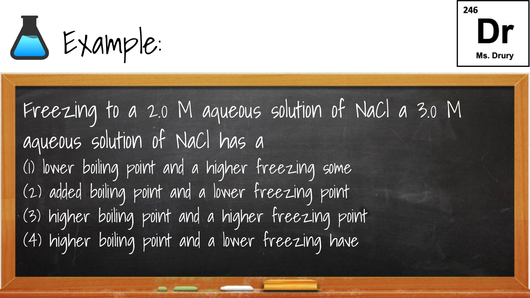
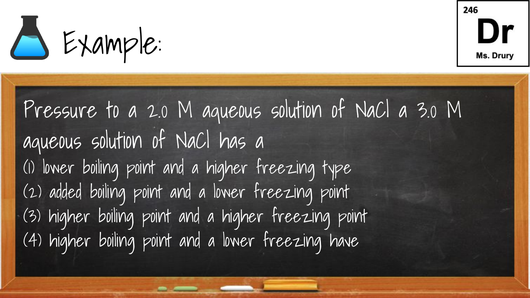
Freezing at (60, 111): Freezing -> Pressure
some: some -> type
